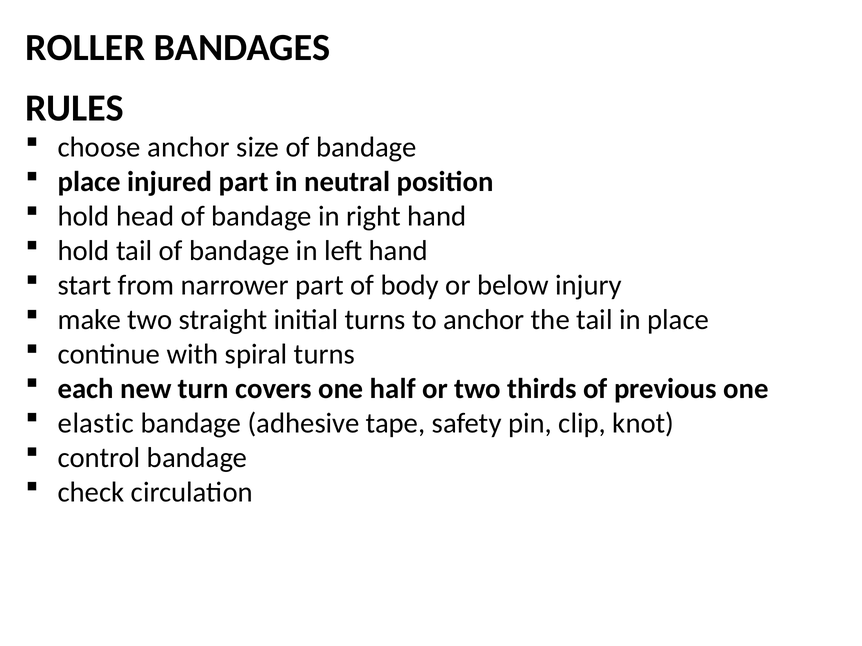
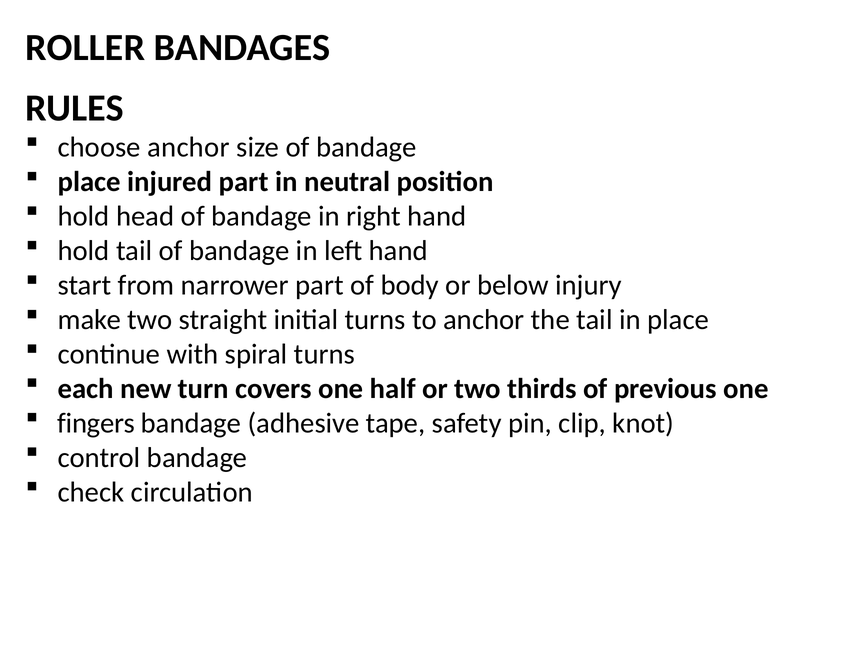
elastic: elastic -> fingers
